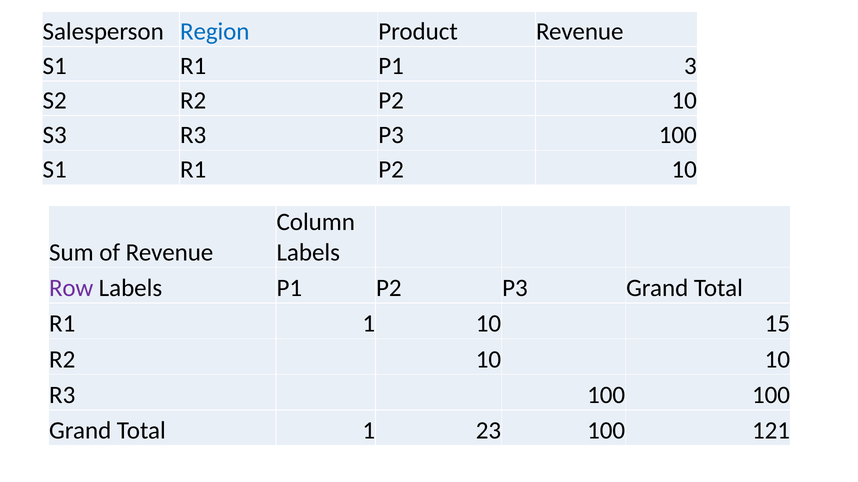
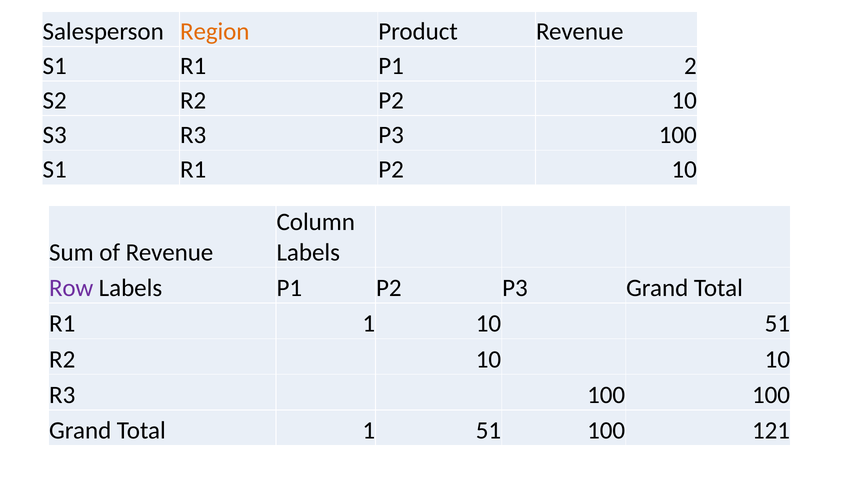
Region colour: blue -> orange
3: 3 -> 2
10 15: 15 -> 51
1 23: 23 -> 51
